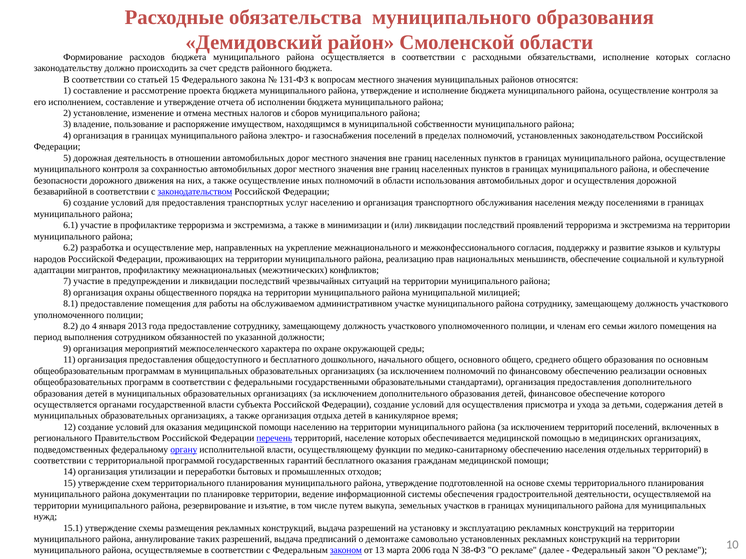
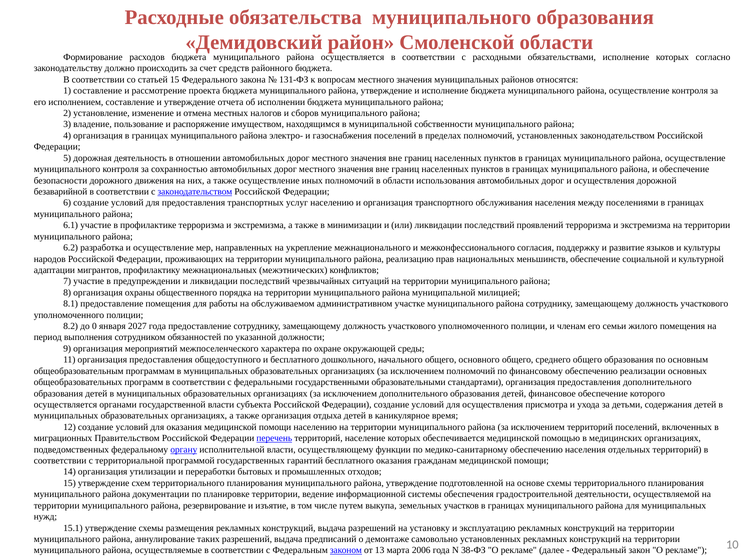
до 4: 4 -> 0
2013: 2013 -> 2027
регионального: регионального -> миграционных
